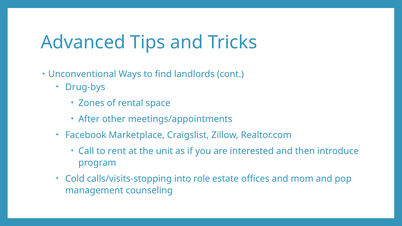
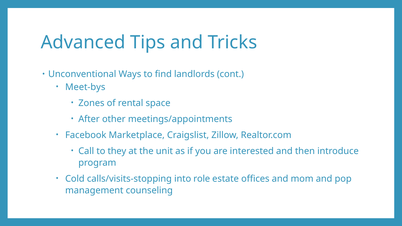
Drug-bys: Drug-bys -> Meet-bys
rent: rent -> they
